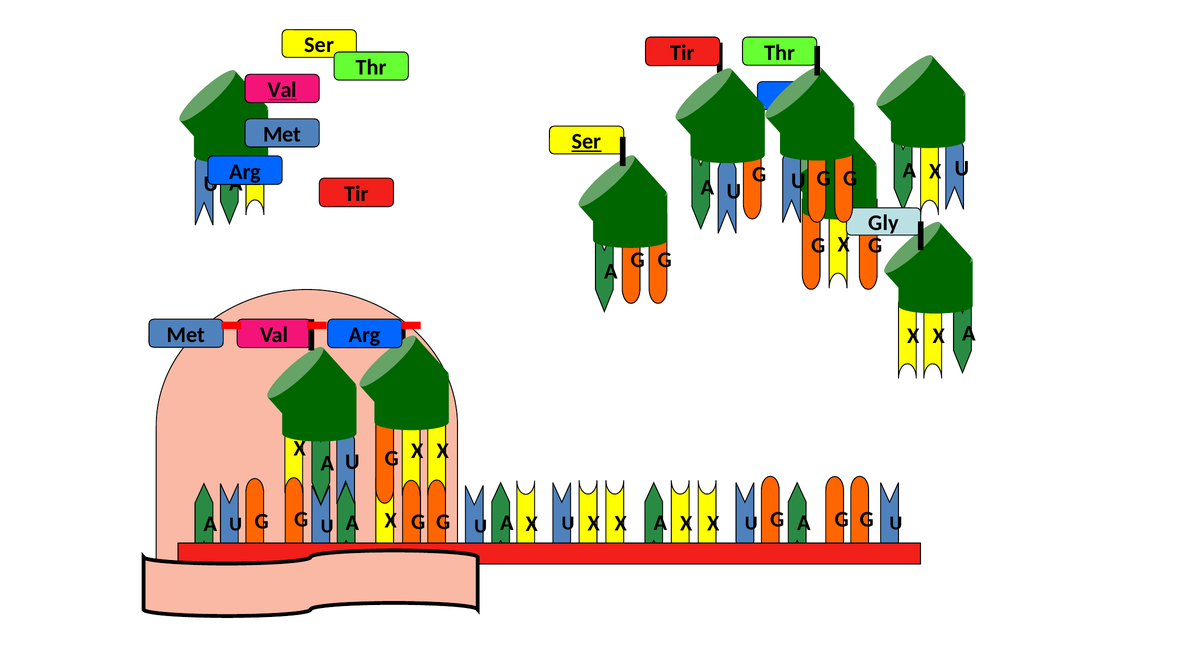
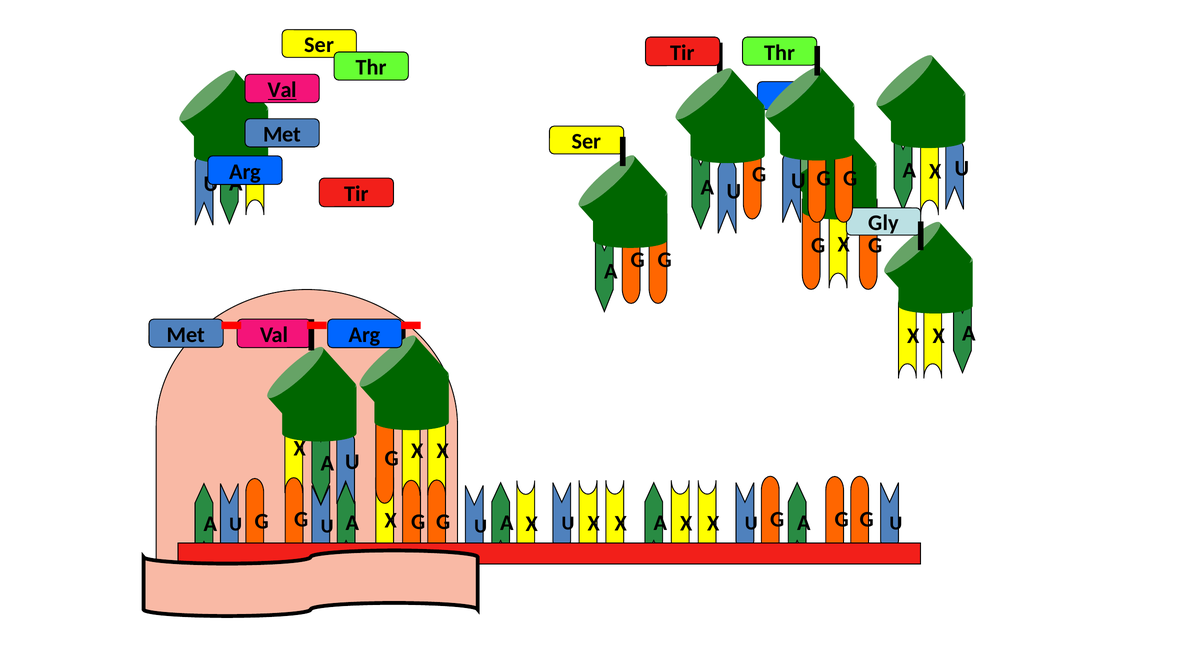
Ser at (587, 142) underline: present -> none
